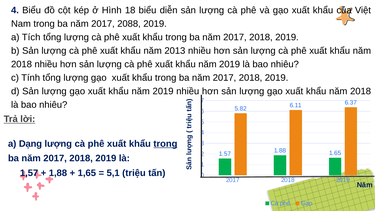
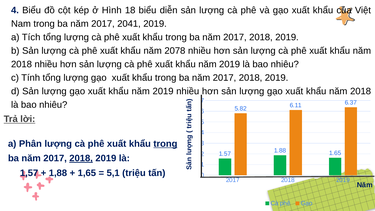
2088: 2088 -> 2041
2013: 2013 -> 2078
Dạng: Dạng -> Phân
2018 at (81, 158) underline: none -> present
